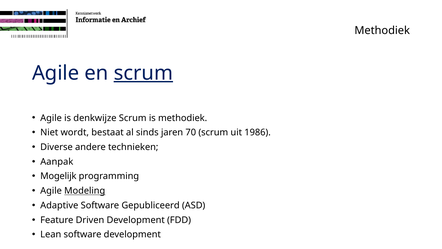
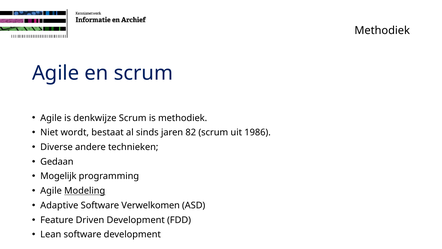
scrum at (143, 73) underline: present -> none
70: 70 -> 82
Aanpak: Aanpak -> Gedaan
Gepubliceerd: Gepubliceerd -> Verwelkomen
